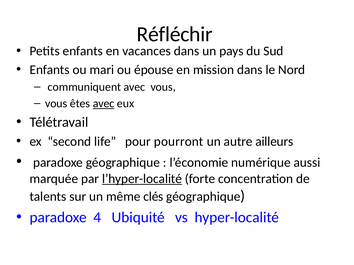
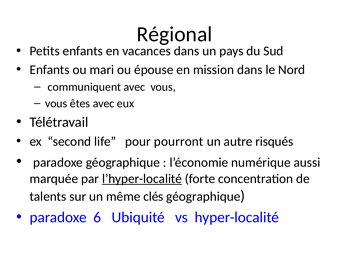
Réfléchir: Réfléchir -> Régional
avec at (104, 104) underline: present -> none
ailleurs: ailleurs -> risqués
4: 4 -> 6
